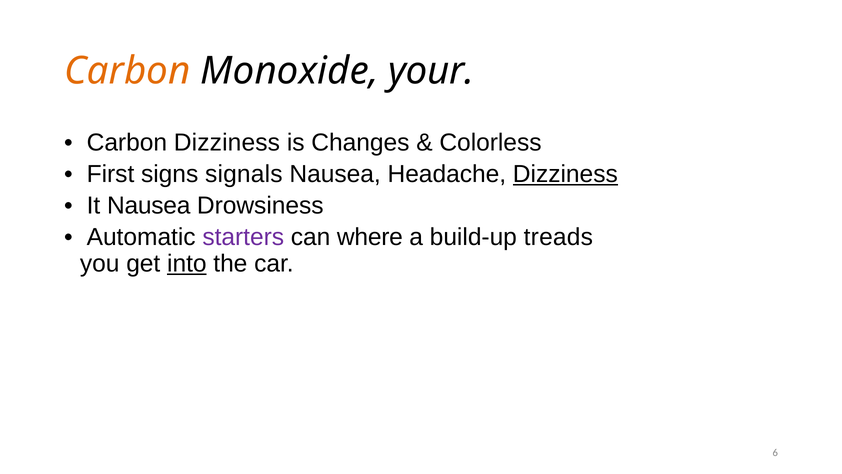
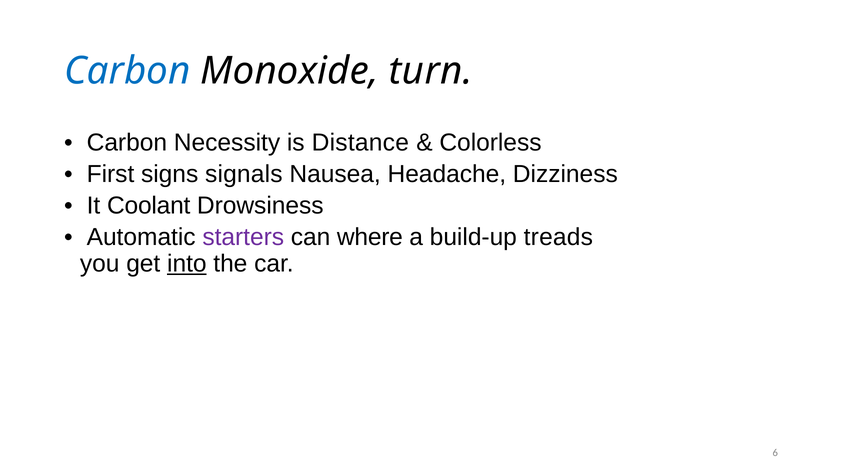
Carbon at (127, 71) colour: orange -> blue
your: your -> turn
Carbon Dizziness: Dizziness -> Necessity
Changes: Changes -> Distance
Dizziness at (565, 174) underline: present -> none
It Nausea: Nausea -> Coolant
